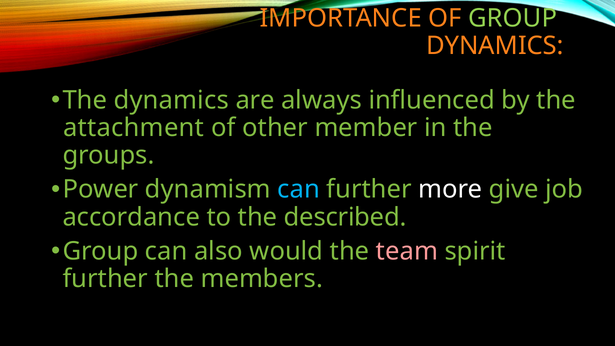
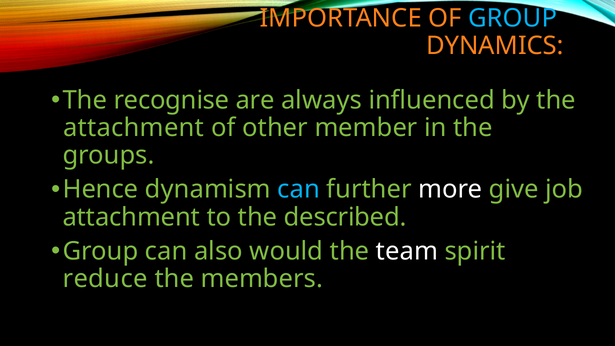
GROUP at (513, 18) colour: light green -> light blue
The dynamics: dynamics -> recognise
Power: Power -> Hence
accordance at (131, 217): accordance -> attachment
team colour: pink -> white
further at (105, 279): further -> reduce
